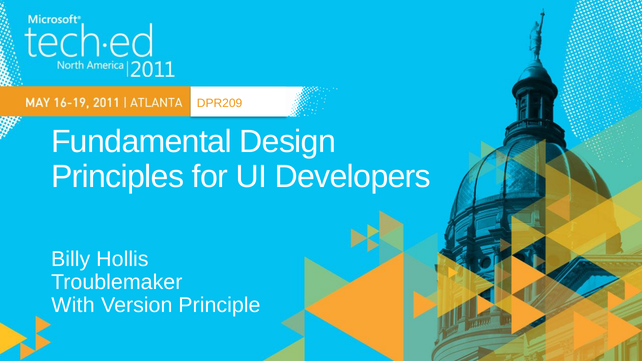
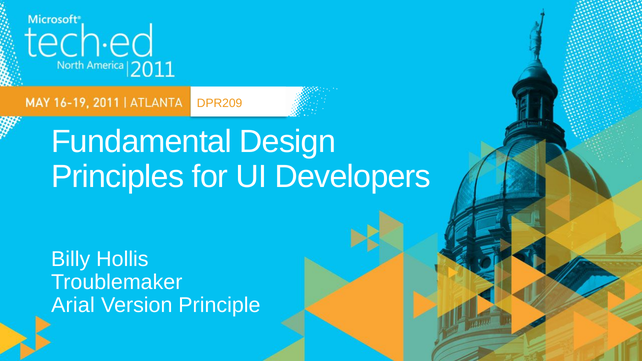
With: With -> Arial
